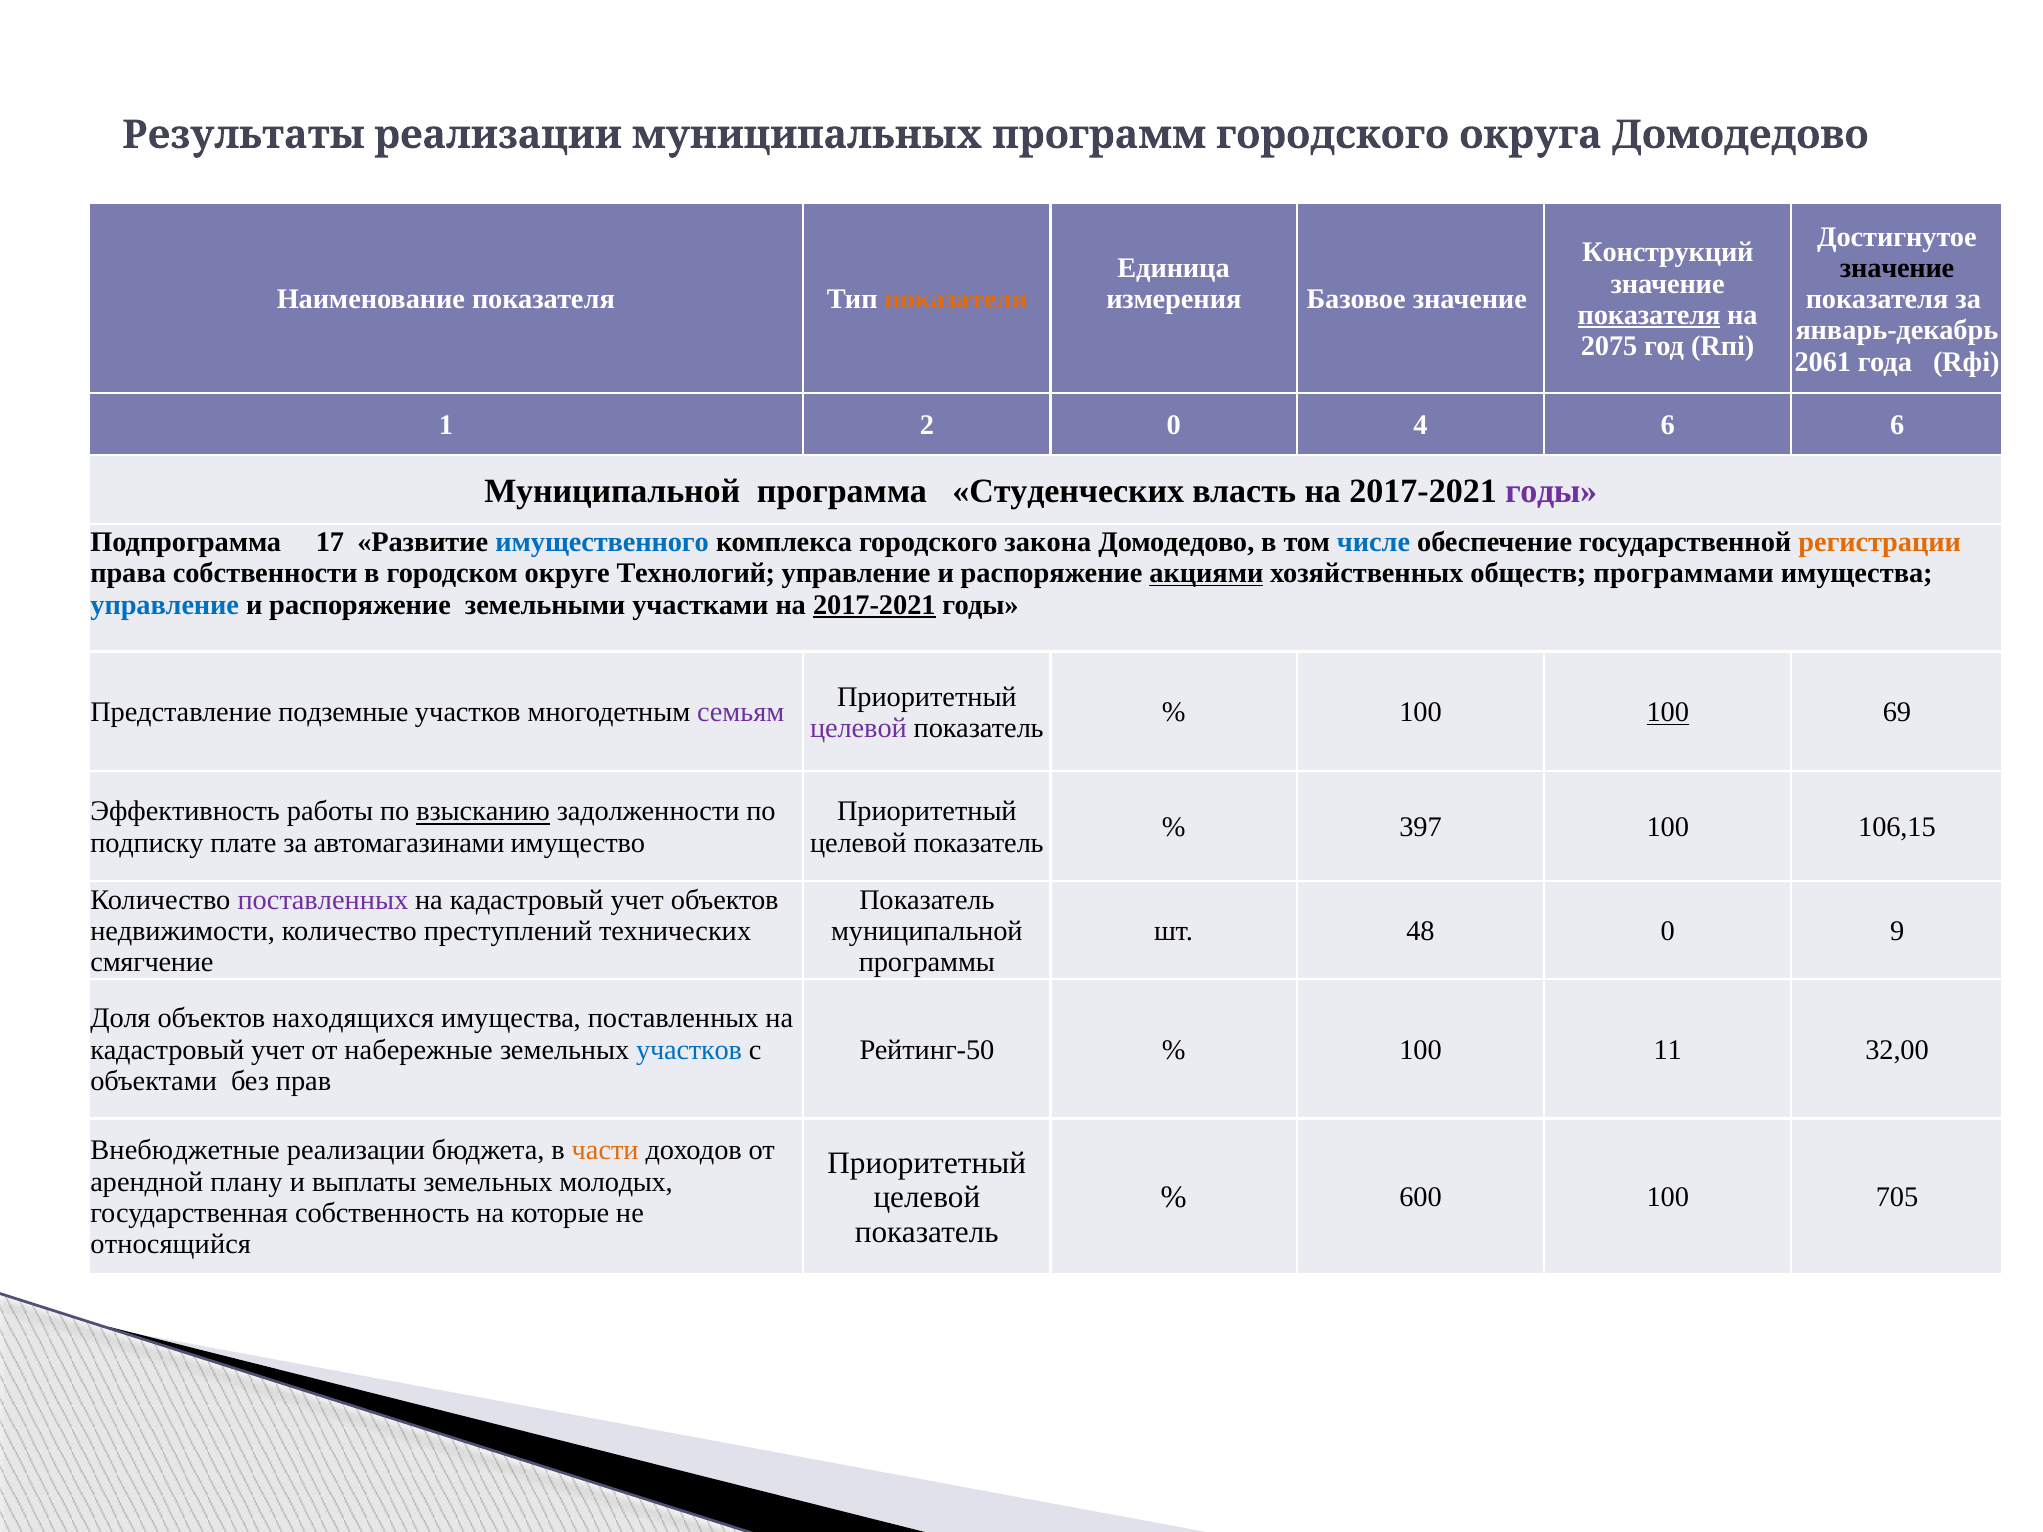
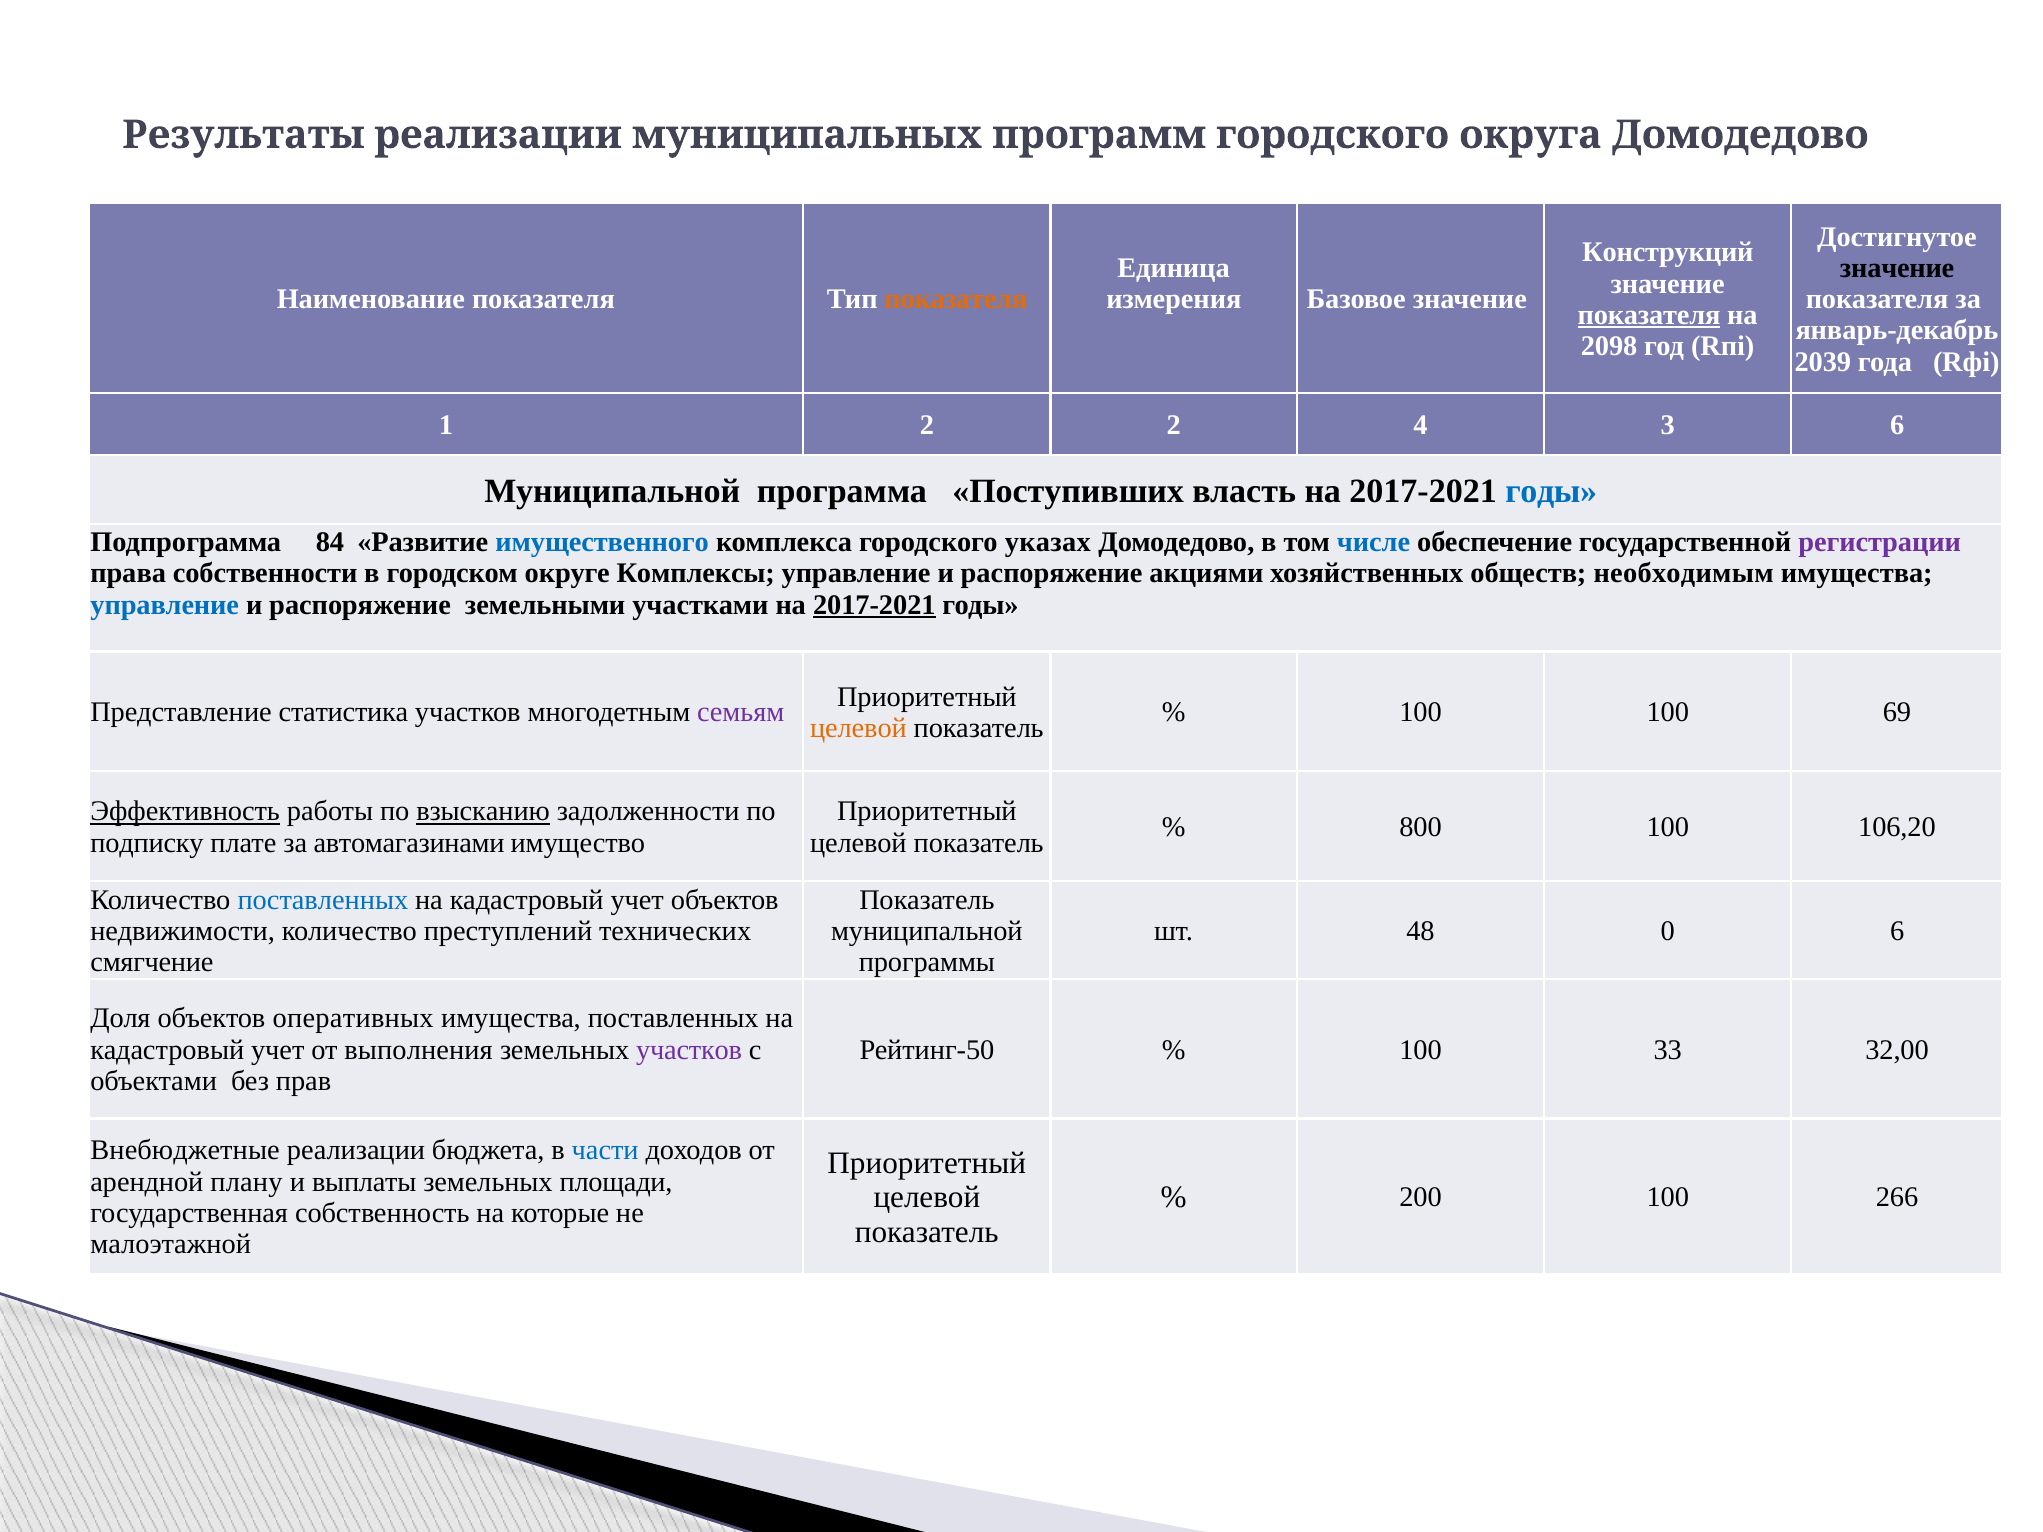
2075: 2075 -> 2098
2061: 2061 -> 2039
2 0: 0 -> 2
4 6: 6 -> 3
Студенческих: Студенческих -> Поступивших
годы at (1551, 491) colour: purple -> blue
17: 17 -> 84
закона: закона -> указах
регистрации colour: orange -> purple
Технологий: Технологий -> Комплексы
акциями underline: present -> none
программами: программами -> необходимым
подземные: подземные -> статистика
100 at (1668, 713) underline: present -> none
целевой at (858, 728) colour: purple -> orange
Эффективность underline: none -> present
397: 397 -> 800
106,15: 106,15 -> 106,20
поставленных at (323, 900) colour: purple -> blue
0 9: 9 -> 6
находящихся: находящихся -> оперативных
набережные: набережные -> выполнения
участков at (689, 1050) colour: blue -> purple
11: 11 -> 33
части colour: orange -> blue
молодых: молодых -> площади
600: 600 -> 200
705: 705 -> 266
относящийся: относящийся -> малоэтажной
